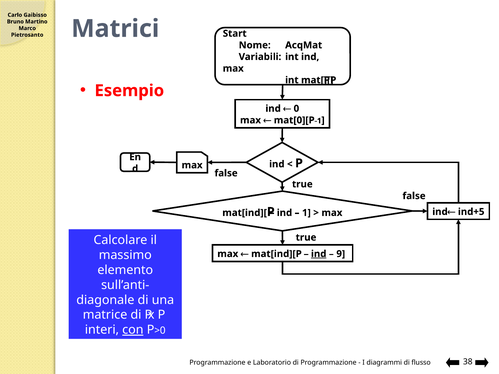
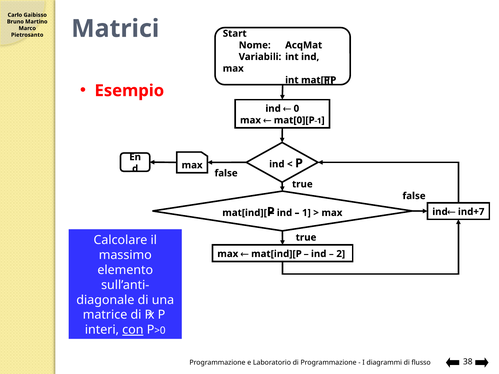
ind+5: ind+5 -> ind+7
ind at (319, 254) underline: present -> none
9: 9 -> 2
